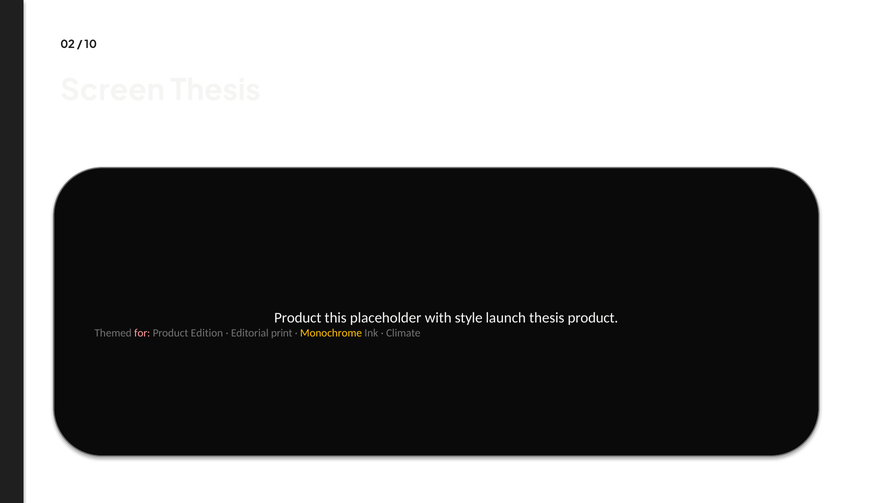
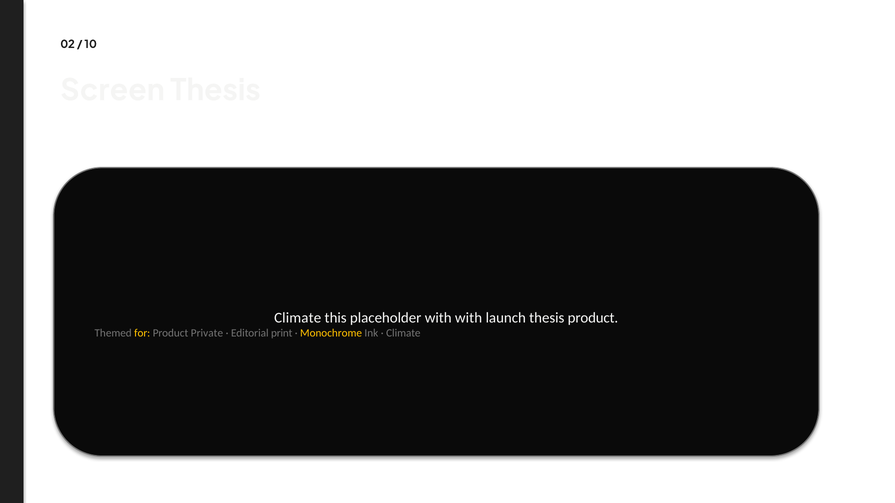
Product at (298, 318): Product -> Climate
with style: style -> with
for colour: pink -> yellow
Edition: Edition -> Private
